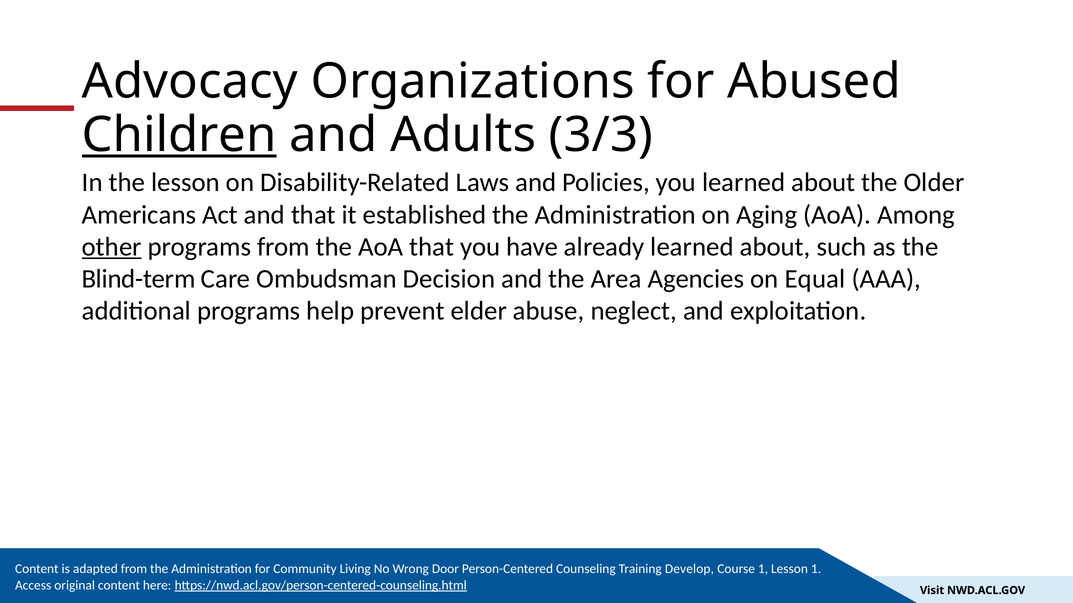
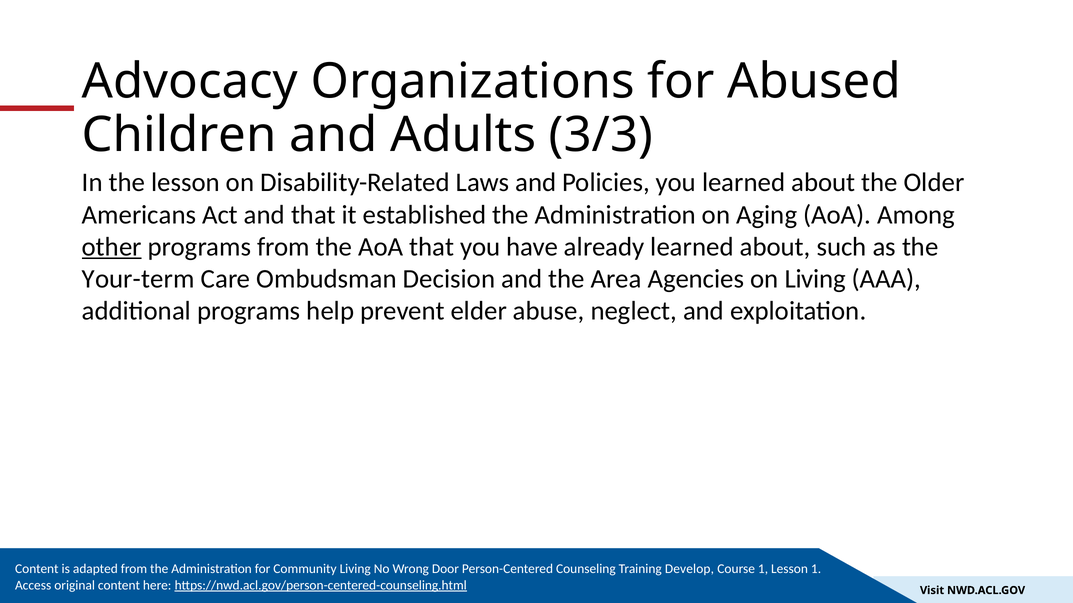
Children underline: present -> none
Blind-term: Blind-term -> Your-term
on Equal: Equal -> Living
